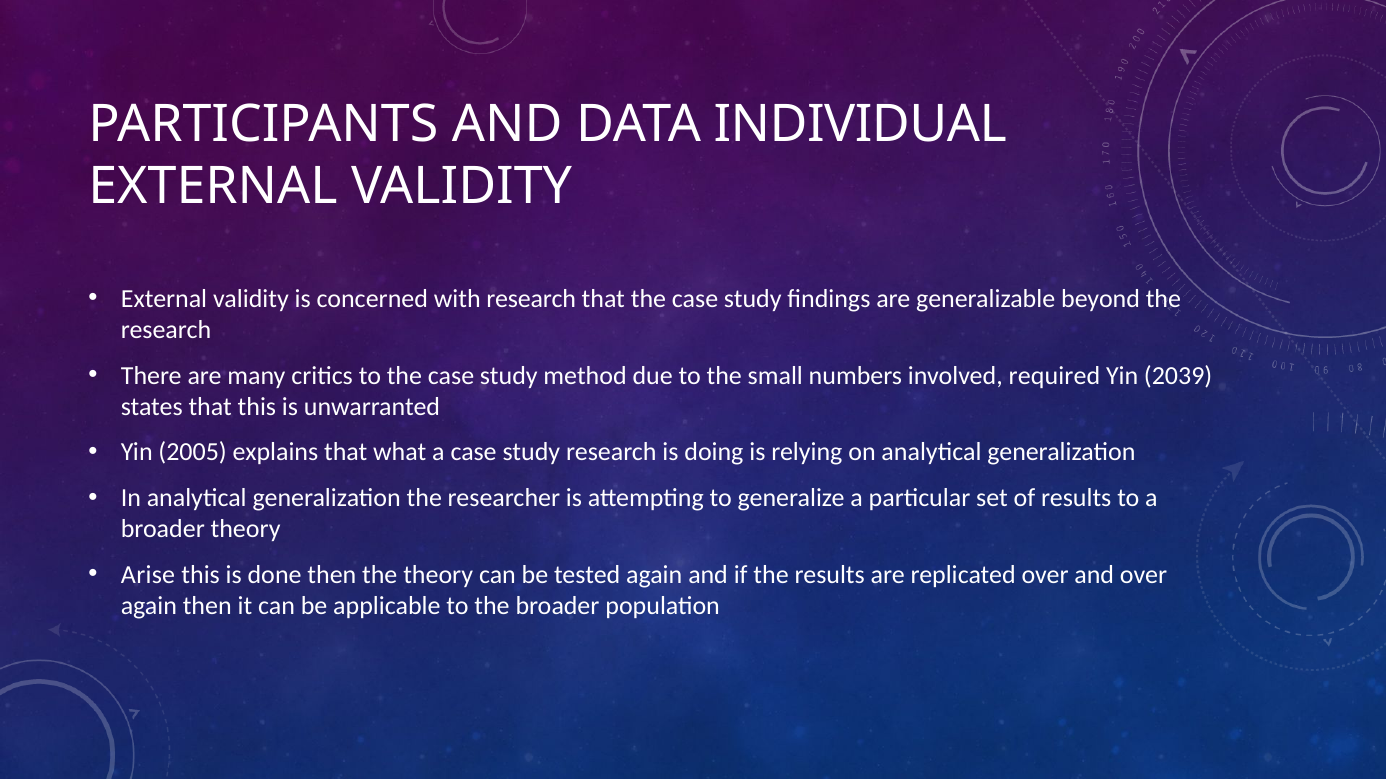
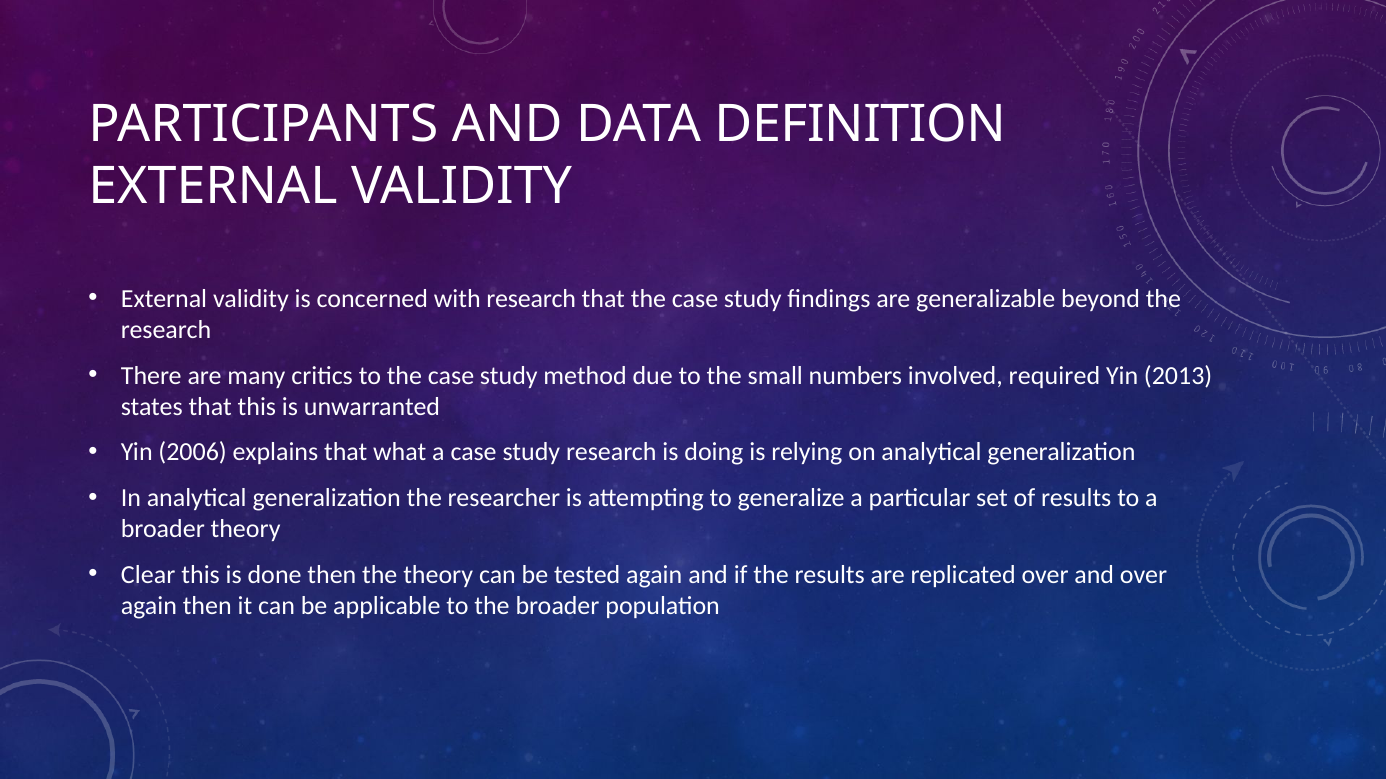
INDIVIDUAL: INDIVIDUAL -> DEFINITION
2039: 2039 -> 2013
2005: 2005 -> 2006
Arise: Arise -> Clear
